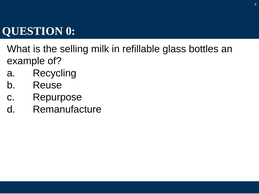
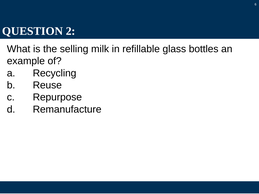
0: 0 -> 2
